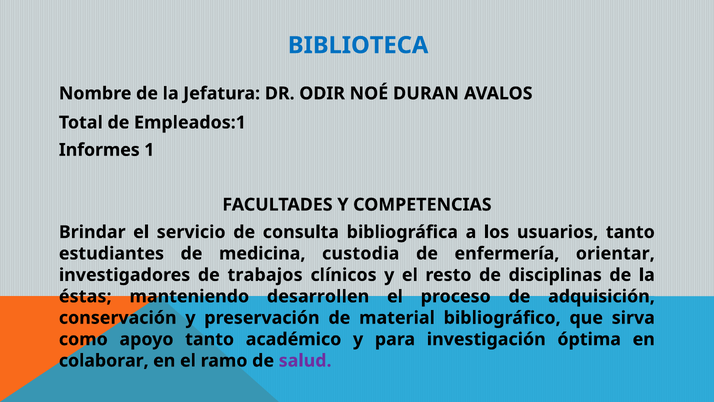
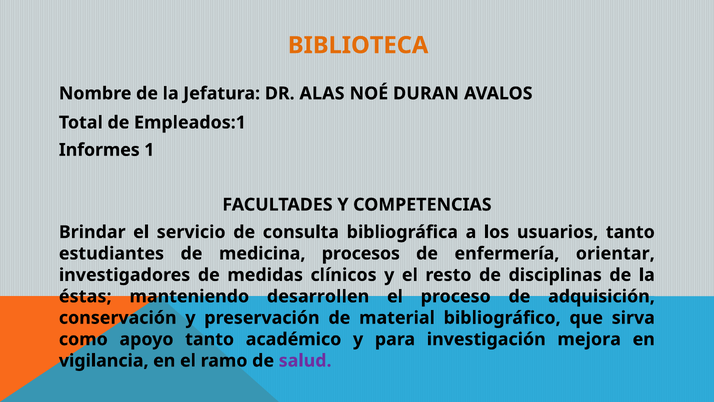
BIBLIOTECA colour: blue -> orange
ODIR: ODIR -> ALAS
custodia: custodia -> procesos
trabajos: trabajos -> medidas
óptima: óptima -> mejora
colaborar: colaborar -> vigilancia
